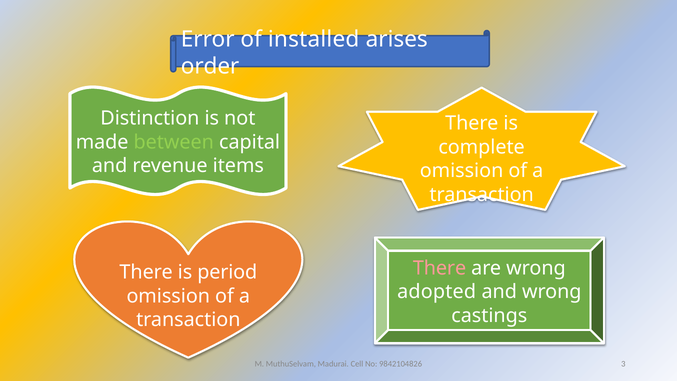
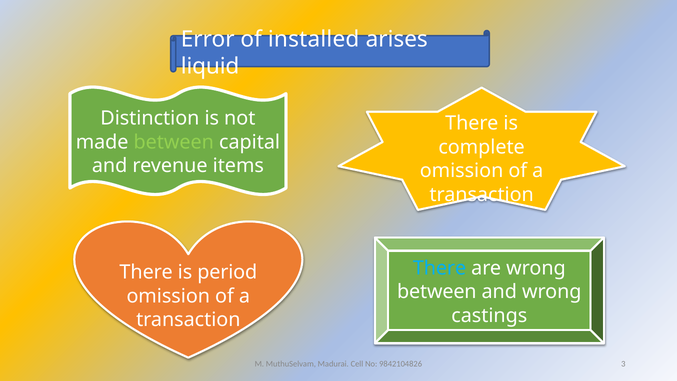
order: order -> liquid
There at (440, 268) colour: pink -> light blue
adopted at (437, 292): adopted -> between
